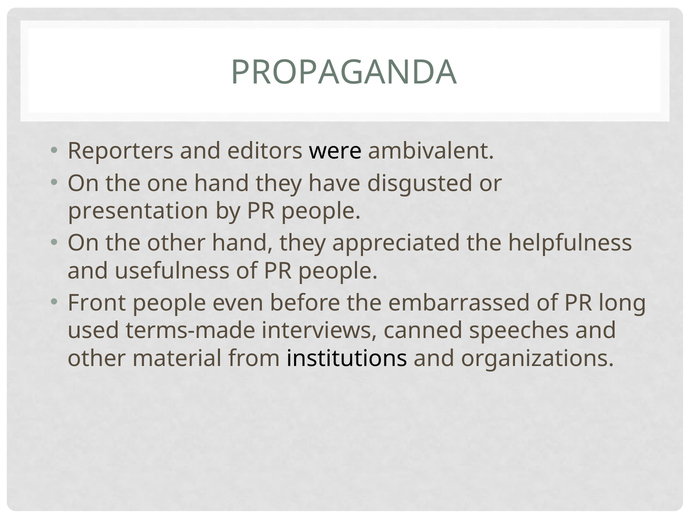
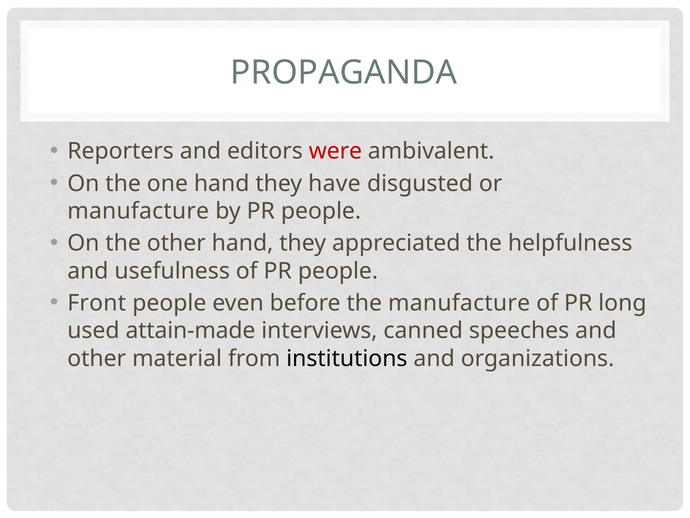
were colour: black -> red
presentation at (138, 211): presentation -> manufacture
the embarrassed: embarrassed -> manufacture
terms-made: terms-made -> attain-made
